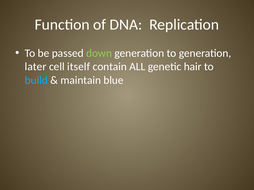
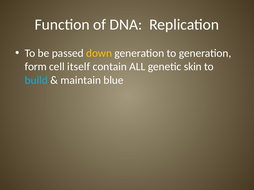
down colour: light green -> yellow
later: later -> form
hair: hair -> skin
